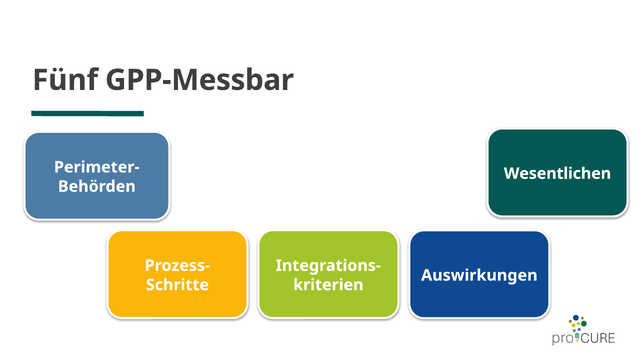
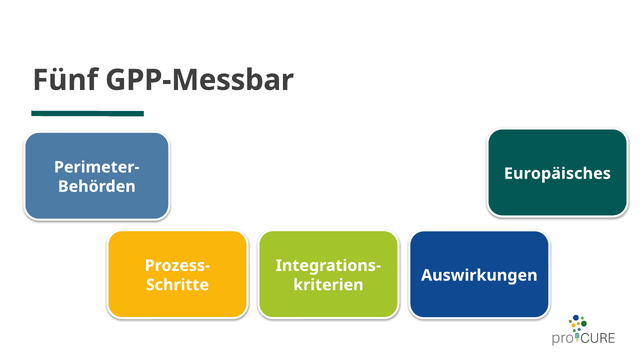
Wesentlichen: Wesentlichen -> Europäisches
